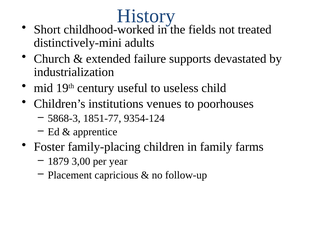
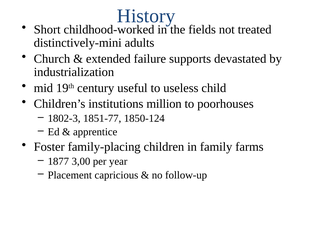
venues: venues -> million
5868-3: 5868-3 -> 1802-3
9354-124: 9354-124 -> 1850-124
1879: 1879 -> 1877
